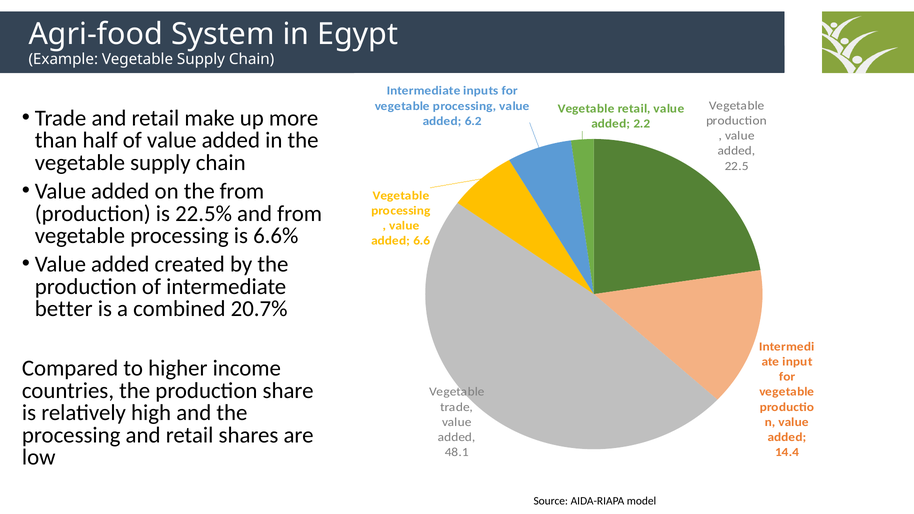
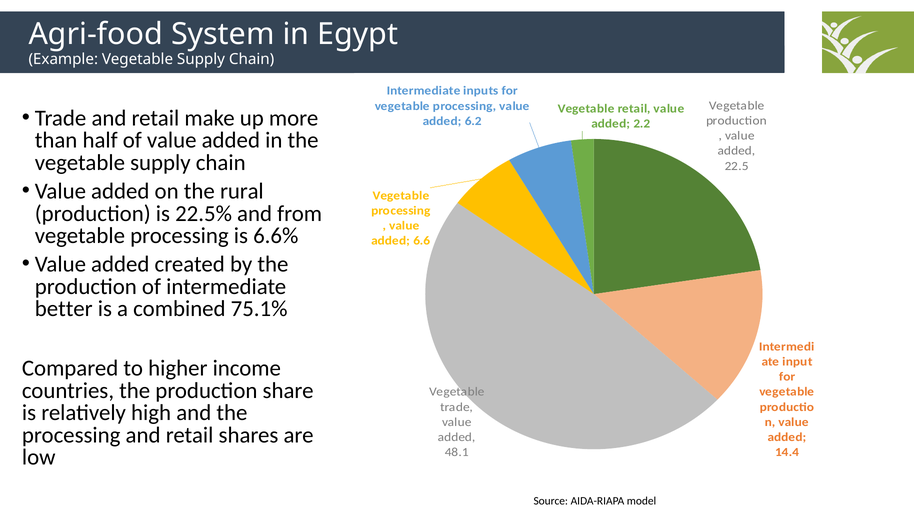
the from: from -> rural
20.7%: 20.7% -> 75.1%
